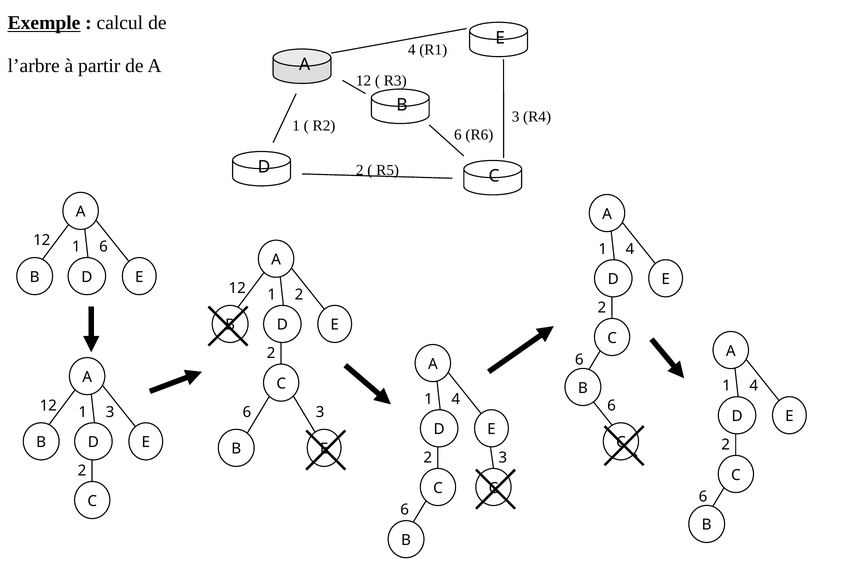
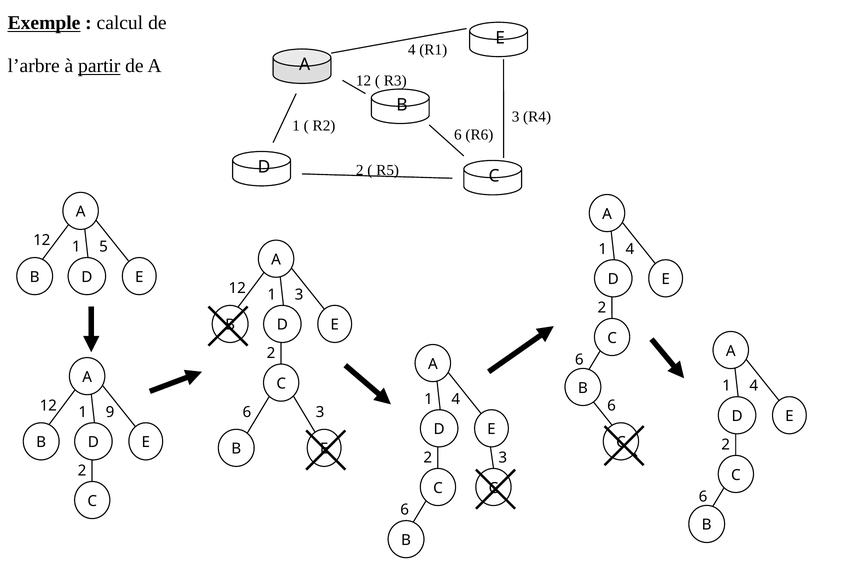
partir underline: none -> present
12 6: 6 -> 5
12 2: 2 -> 3
12 3: 3 -> 9
